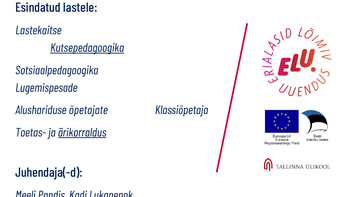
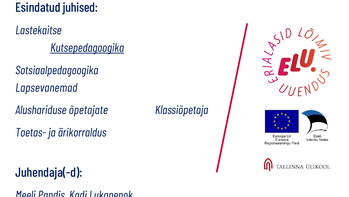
lastele: lastele -> juhised
Lugemispesade: Lugemispesade -> Lapsevanemad
ärikorraldus underline: present -> none
